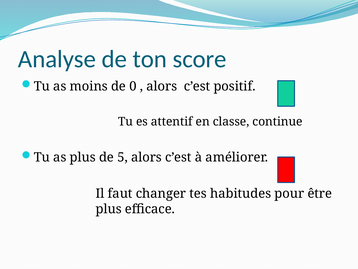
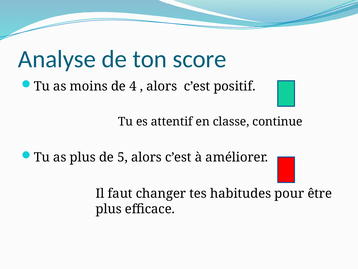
0: 0 -> 4
